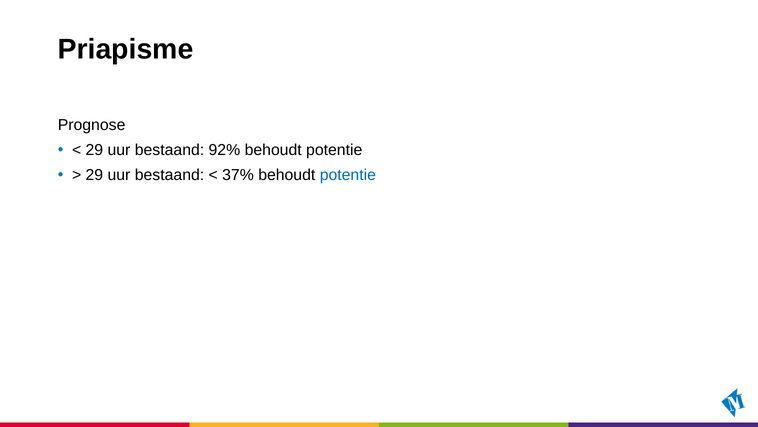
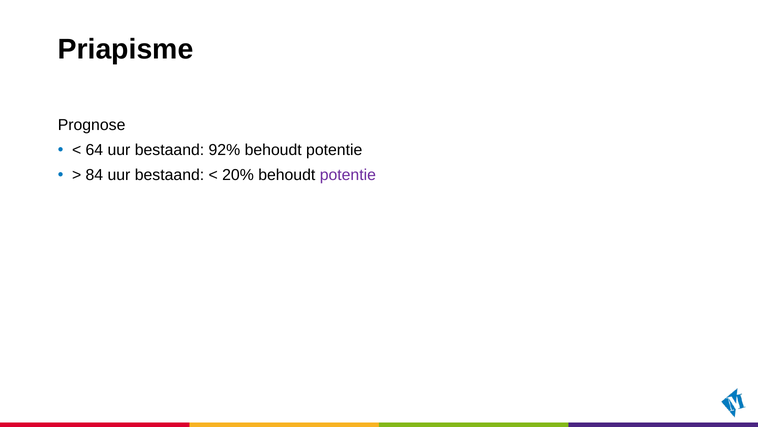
29 at (94, 150): 29 -> 64
29 at (94, 175): 29 -> 84
37%: 37% -> 20%
potentie at (348, 175) colour: blue -> purple
